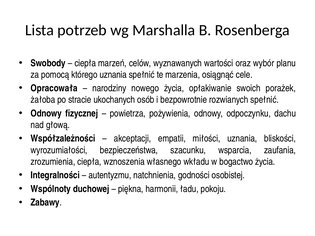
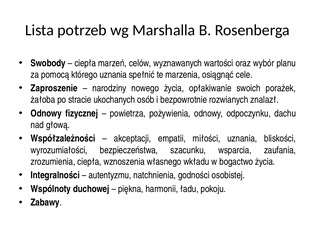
Opracowała: Opracowała -> Zaproszenie
rozwianych spełnić: spełnić -> znalazł
